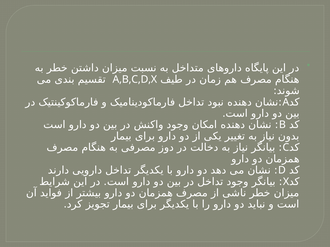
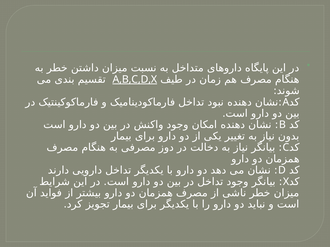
A,B,C,D,X underline: none -> present
